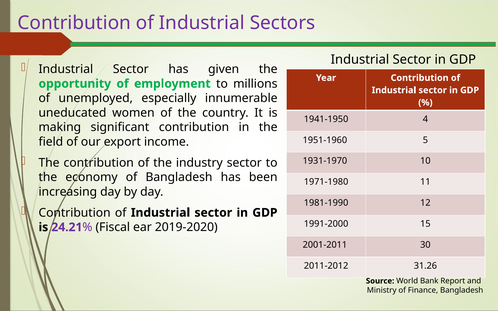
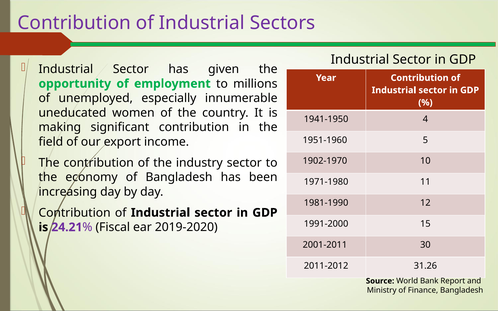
1931-1970: 1931-1970 -> 1902-1970
